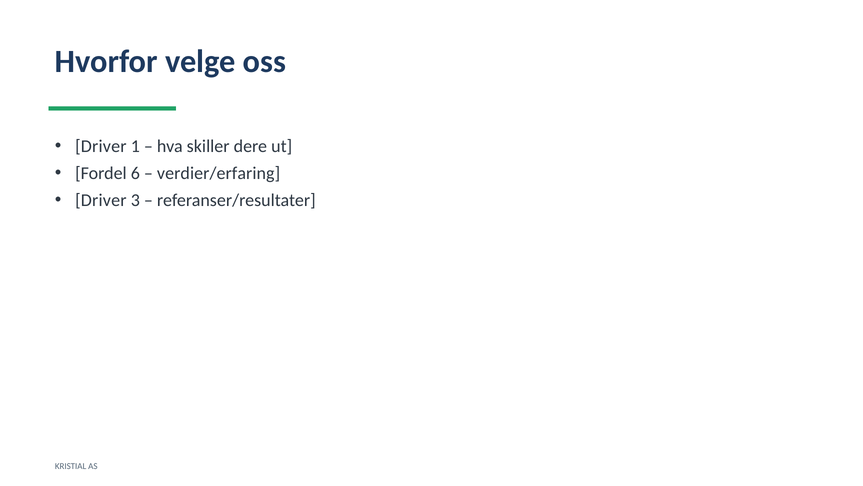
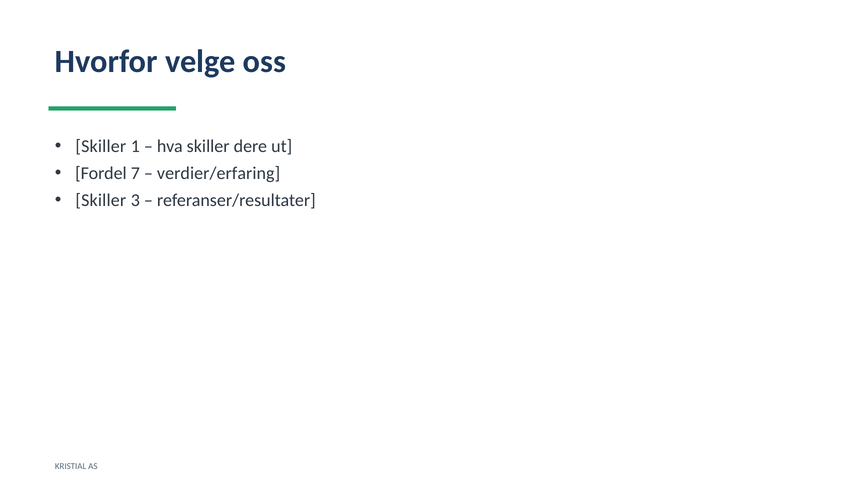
Driver at (101, 146): Driver -> Skiller
6: 6 -> 7
Driver at (101, 200): Driver -> Skiller
